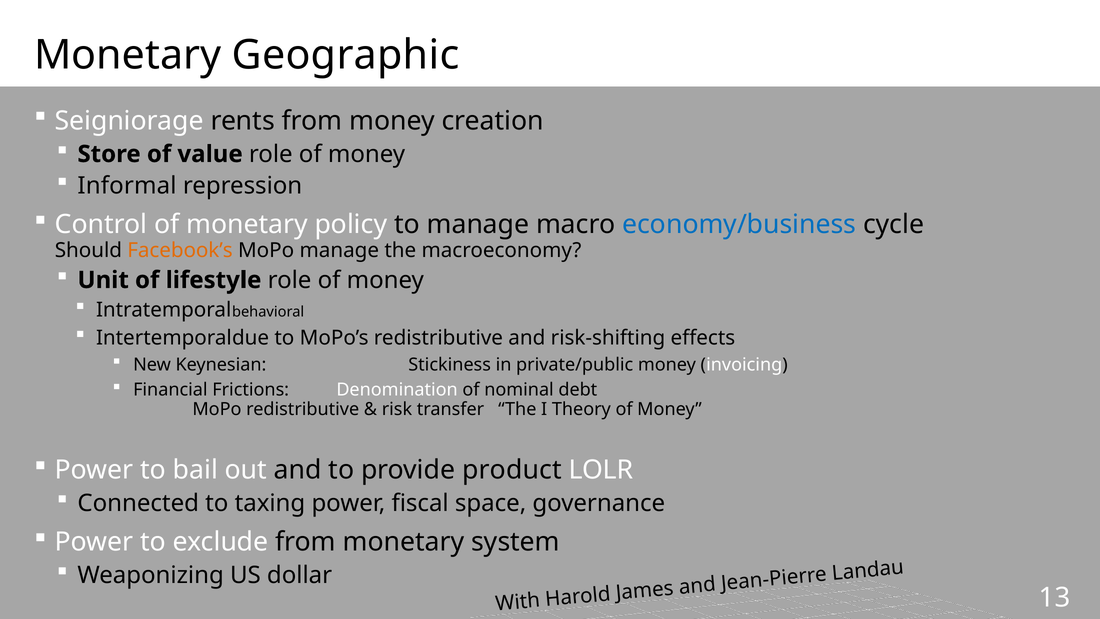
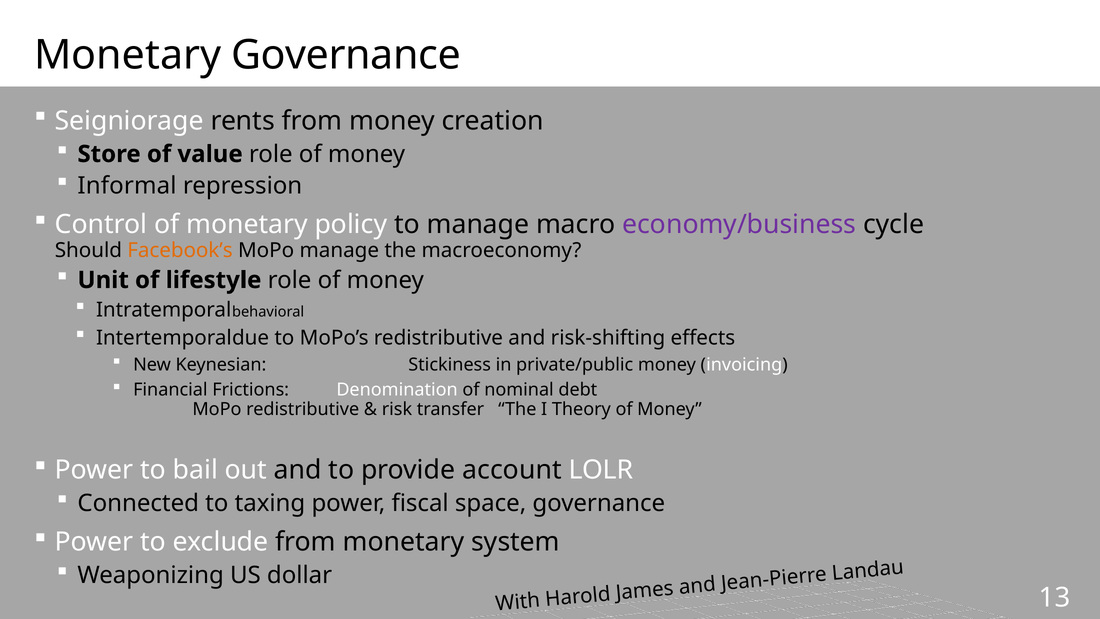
Monetary Geographic: Geographic -> Governance
economy/business colour: blue -> purple
product: product -> account
